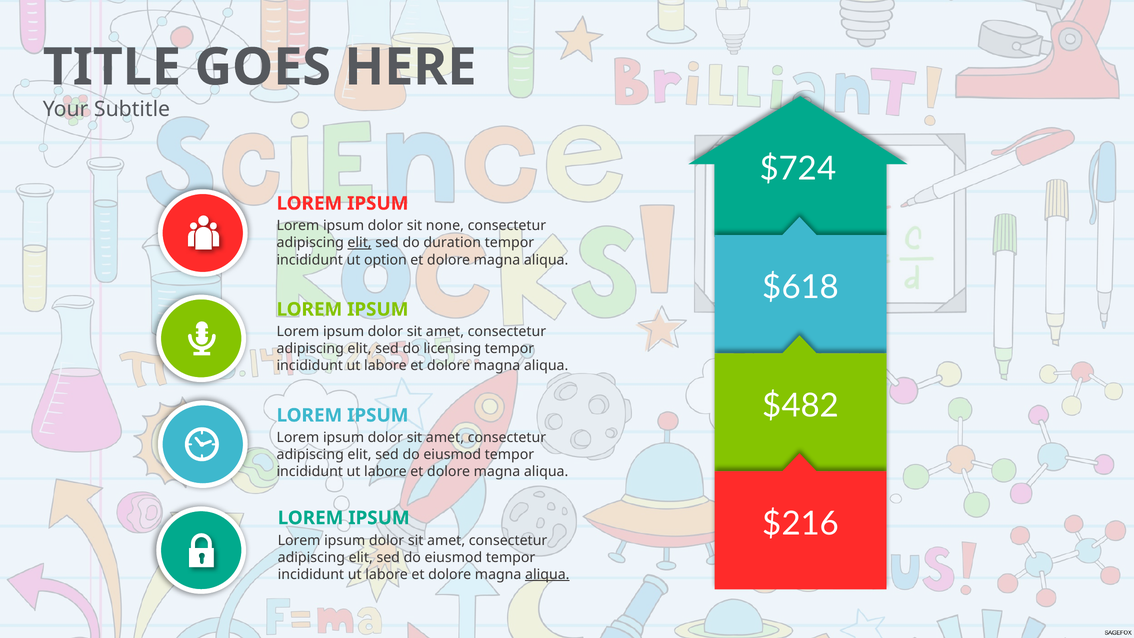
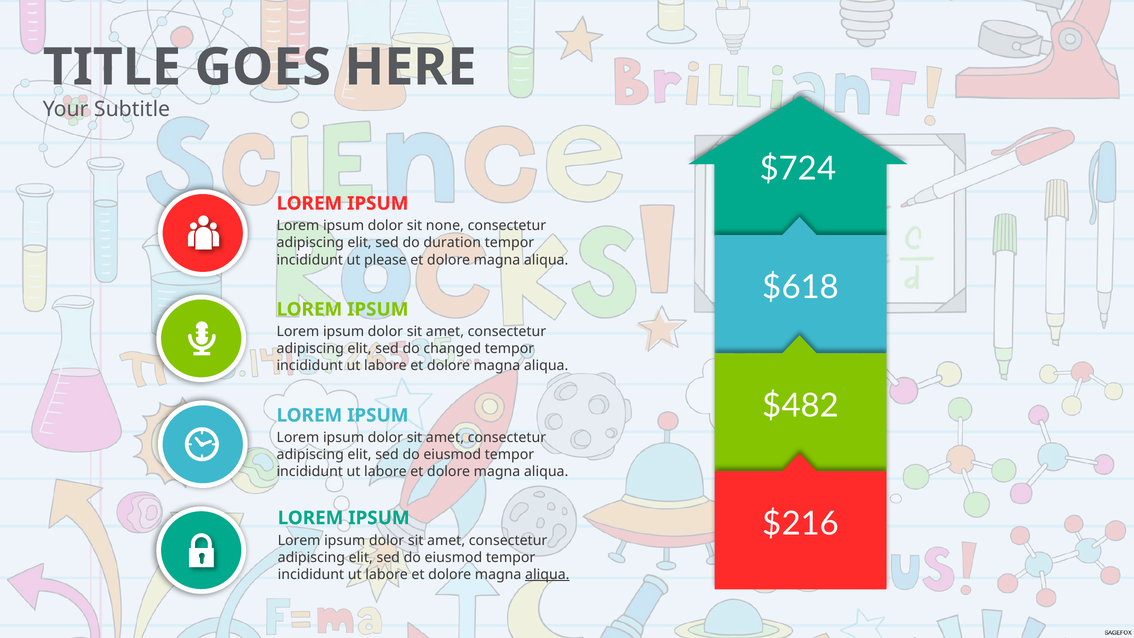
elit at (360, 243) underline: present -> none
option: option -> please
licensing: licensing -> changed
